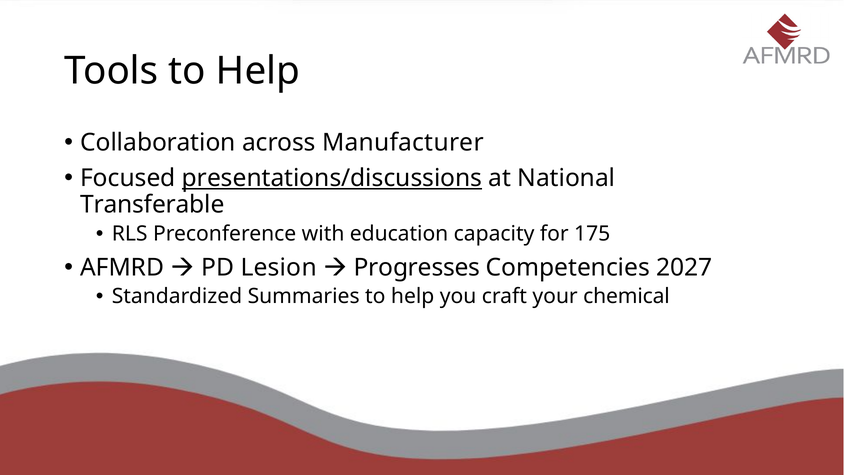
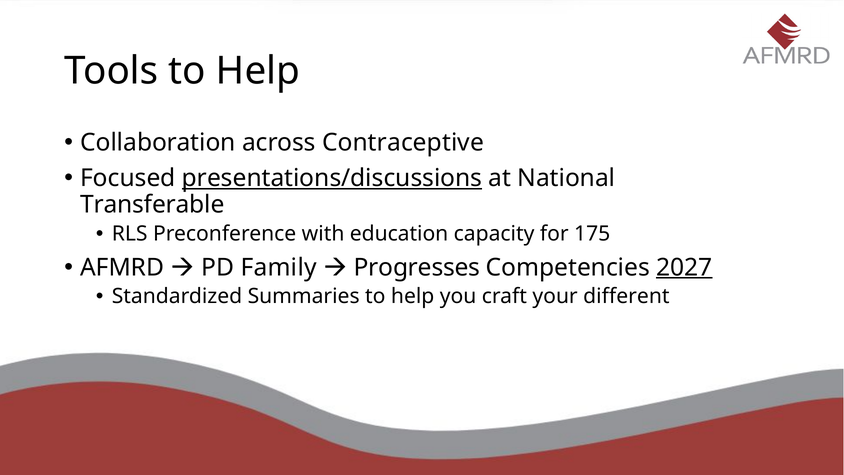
Manufacturer: Manufacturer -> Contraceptive
Lesion: Lesion -> Family
2027 underline: none -> present
chemical: chemical -> different
